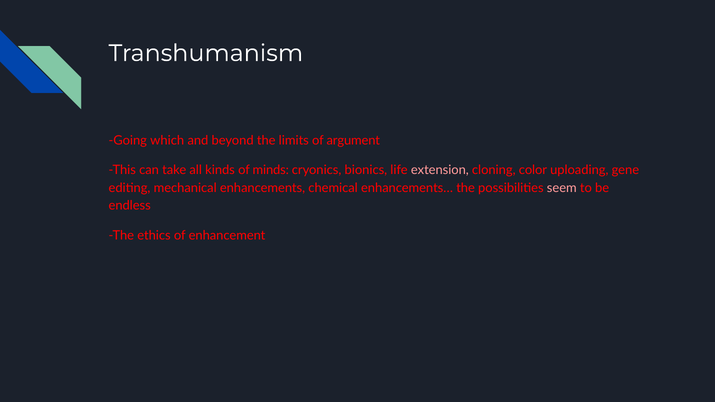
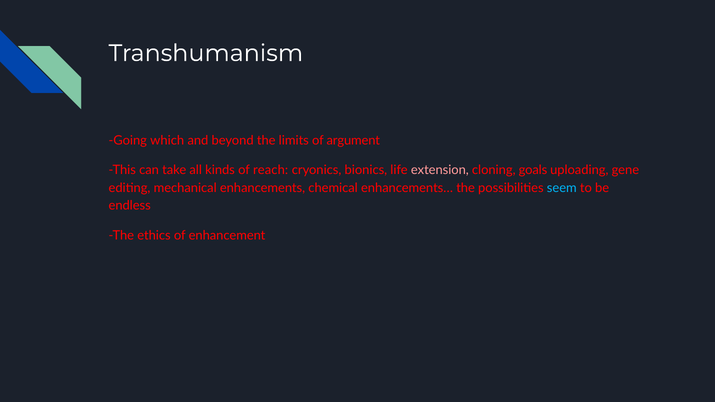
minds: minds -> reach
color: color -> goals
seem colour: pink -> light blue
